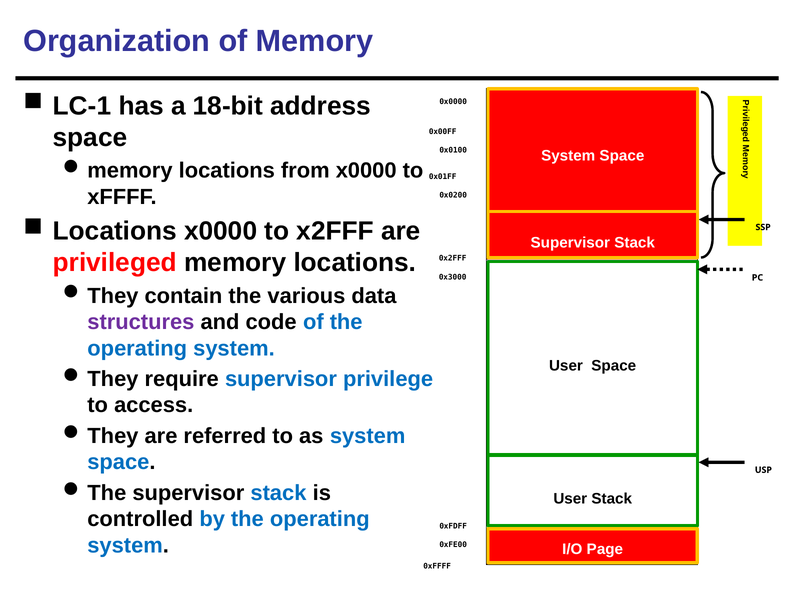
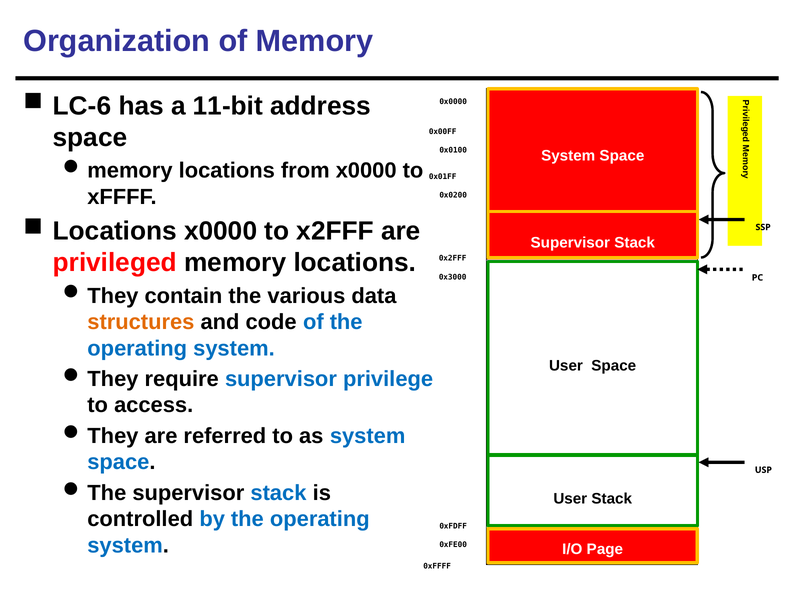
LC-1: LC-1 -> LC-6
18-bit: 18-bit -> 11-bit
structures colour: purple -> orange
